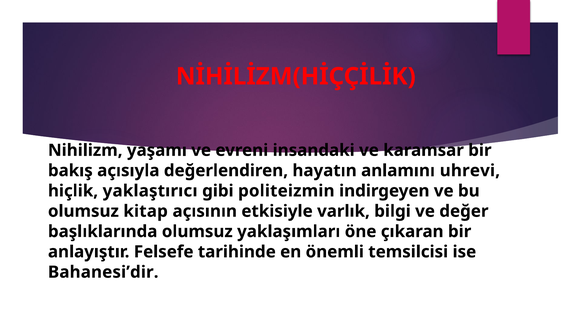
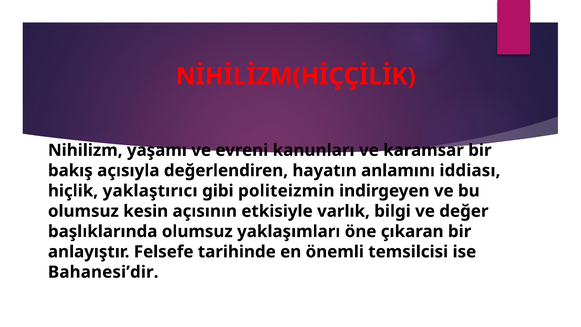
insandaki: insandaki -> kanunları
uhrevi: uhrevi -> iddiası
kitap: kitap -> kesin
